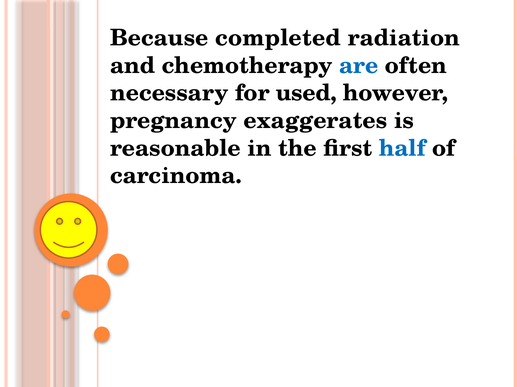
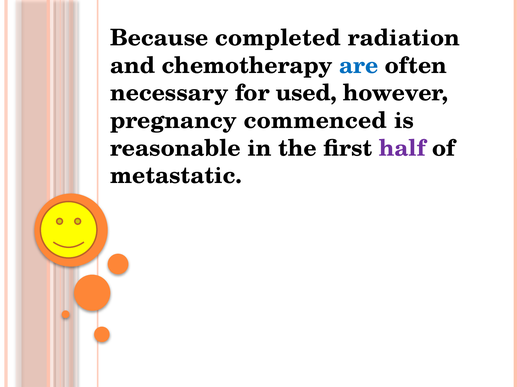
exaggerates: exaggerates -> commenced
half colour: blue -> purple
carcinoma: carcinoma -> metastatic
